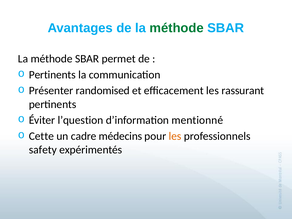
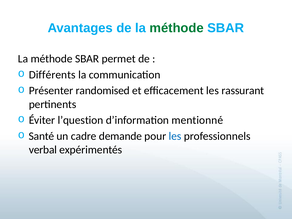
Pertinents at (52, 75): Pertinents -> Différents
Cette: Cette -> Santé
médecins: médecins -> demande
les at (175, 136) colour: orange -> blue
safety: safety -> verbal
